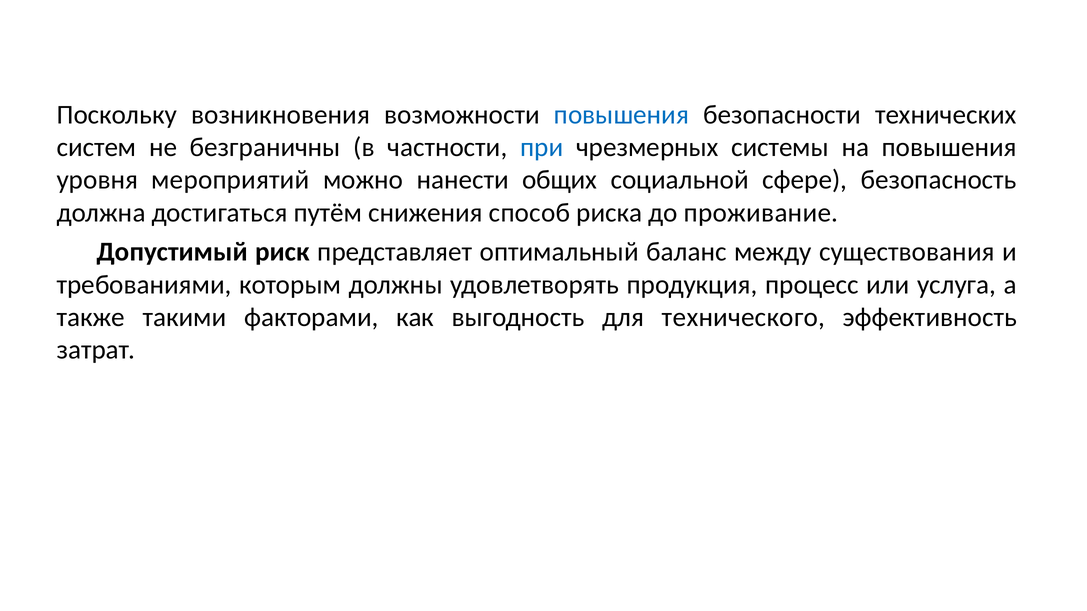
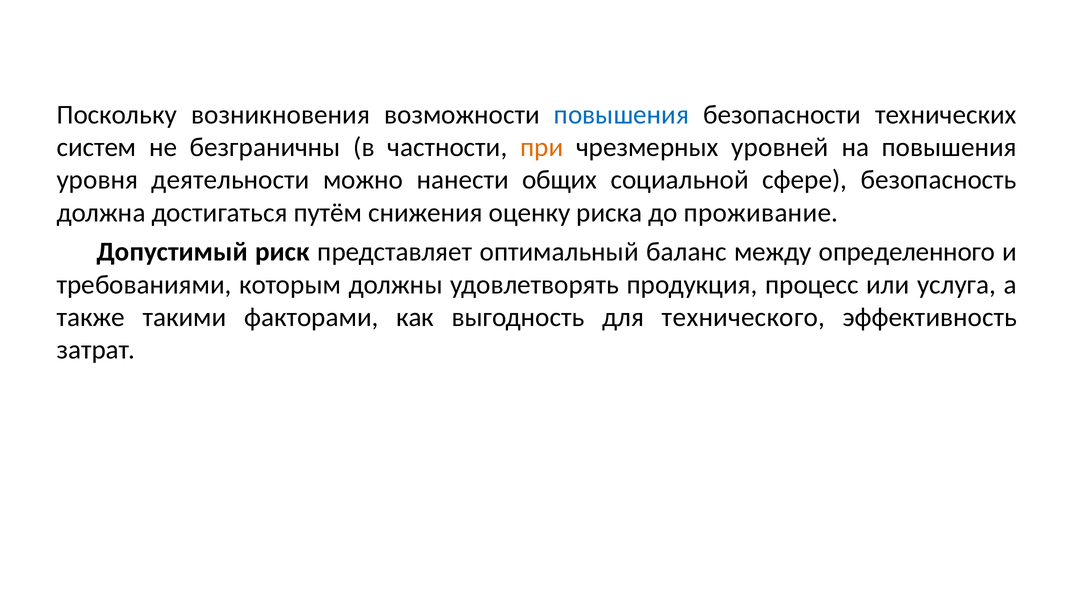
при colour: blue -> orange
системы: системы -> уровней
мероприятий: мероприятий -> деятельности
способ: способ -> оценку
существования: существования -> определенного
